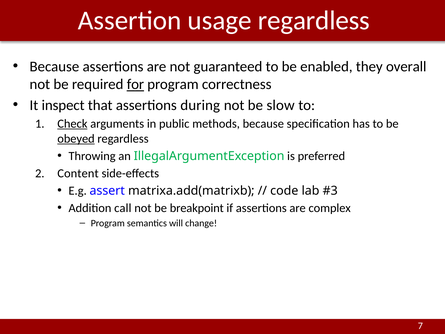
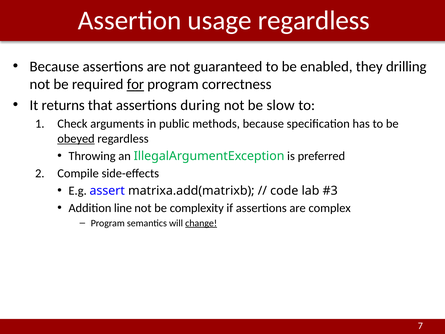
overall: overall -> drilling
inspect: inspect -> returns
Check underline: present -> none
Content: Content -> Compile
call: call -> line
breakpoint: breakpoint -> complexity
change underline: none -> present
